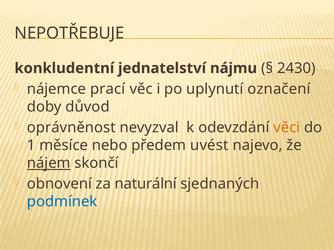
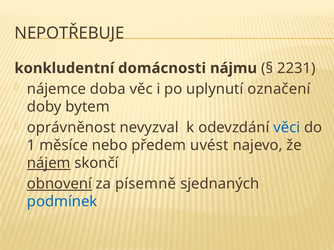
jednatelství: jednatelství -> domácnosti
2430: 2430 -> 2231
prací: prací -> doba
důvod: důvod -> bytem
věci colour: orange -> blue
obnovení underline: none -> present
naturální: naturální -> písemně
